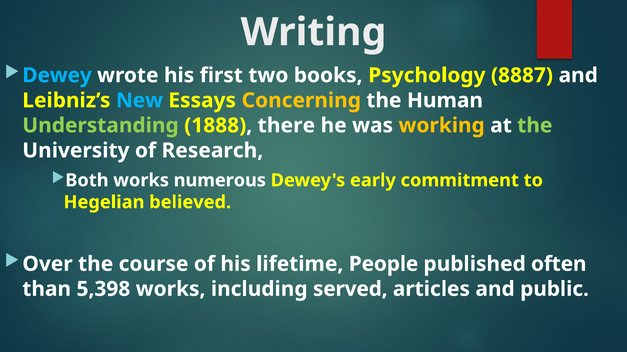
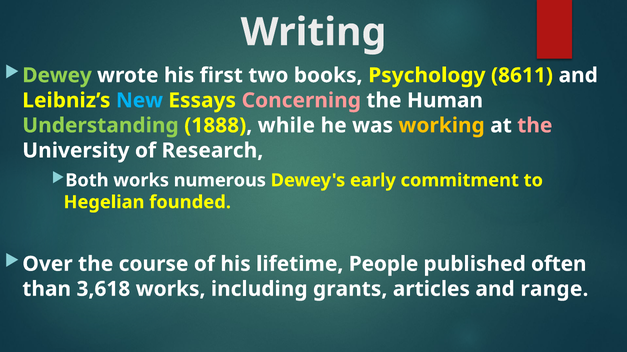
Dewey colour: light blue -> light green
8887: 8887 -> 8611
Concerning colour: yellow -> pink
there: there -> while
the at (535, 126) colour: light green -> pink
believed: believed -> founded
5,398: 5,398 -> 3,618
served: served -> grants
public: public -> range
